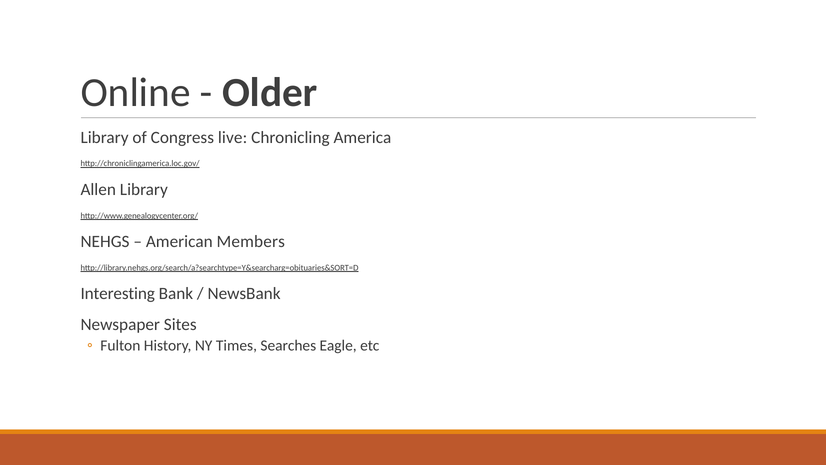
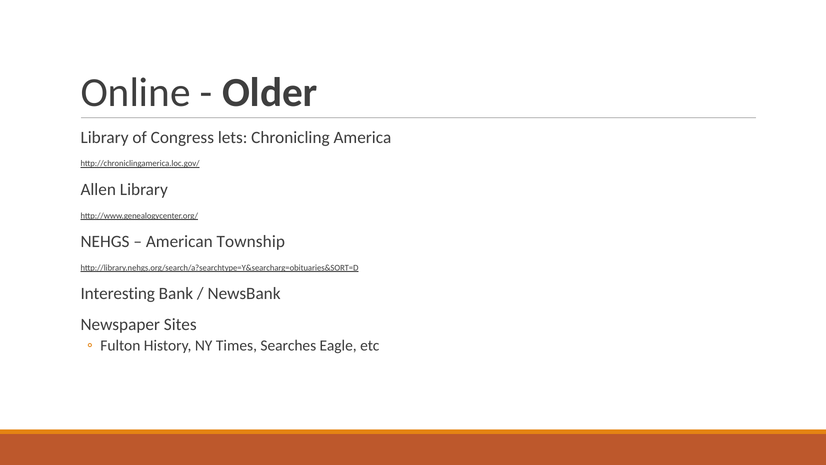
live: live -> lets
Members: Members -> Township
